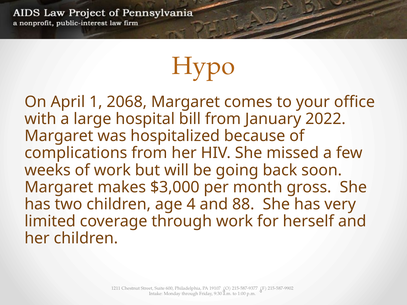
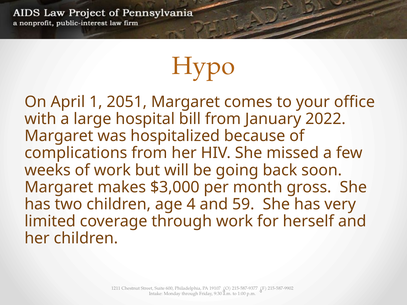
2068: 2068 -> 2051
88: 88 -> 59
